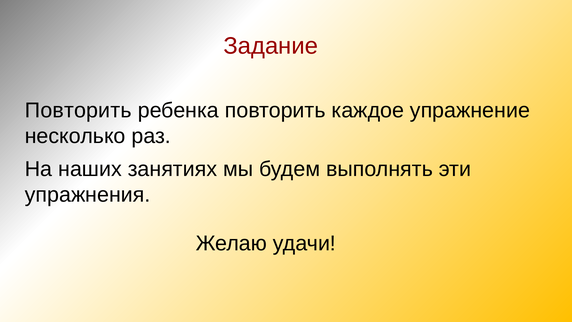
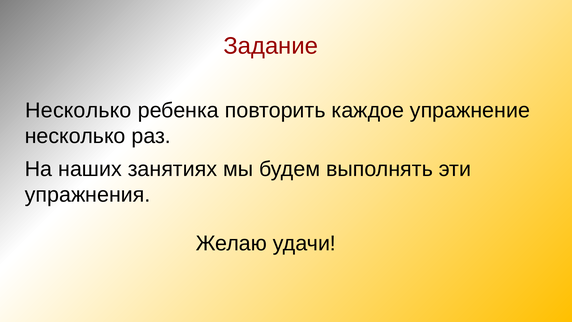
Повторить at (78, 110): Повторить -> Несколько
